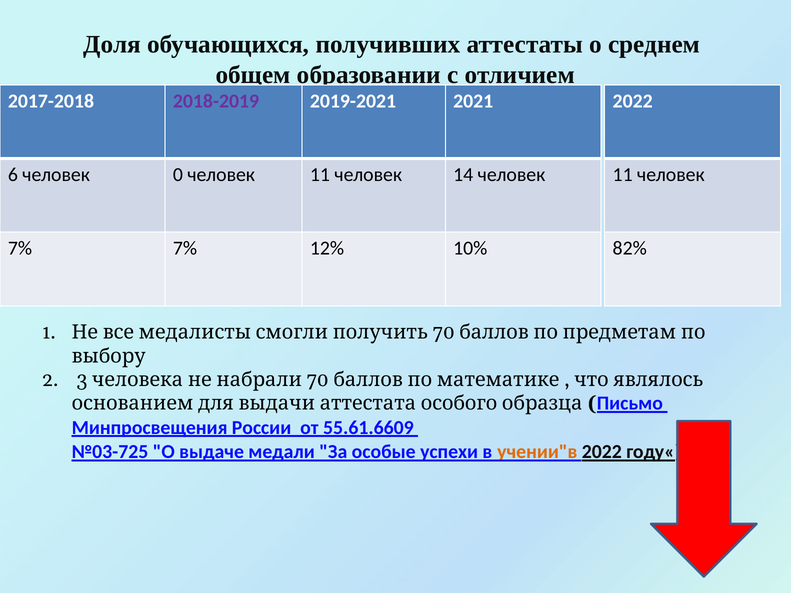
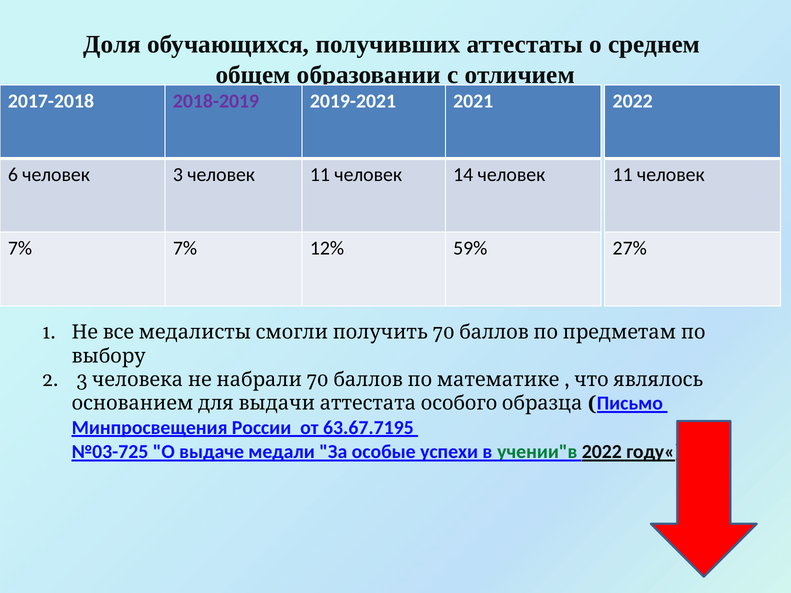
человек 0: 0 -> 3
10%: 10% -> 59%
82%: 82% -> 27%
55.61.6609: 55.61.6609 -> 63.67.7195
учении"в colour: orange -> green
